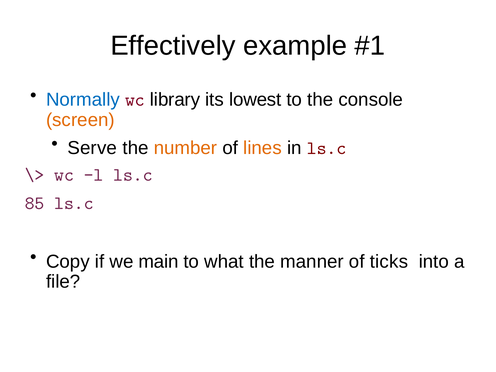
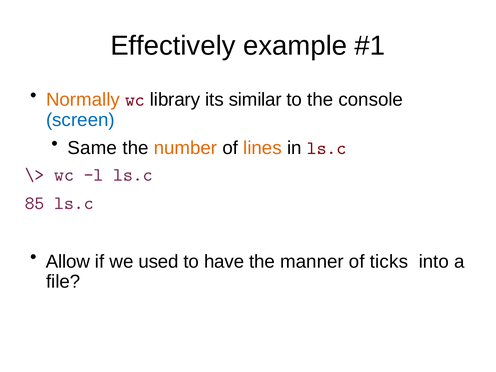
Normally colour: blue -> orange
lowest: lowest -> similar
screen colour: orange -> blue
Serve: Serve -> Same
Copy: Copy -> Allow
main: main -> used
what: what -> have
